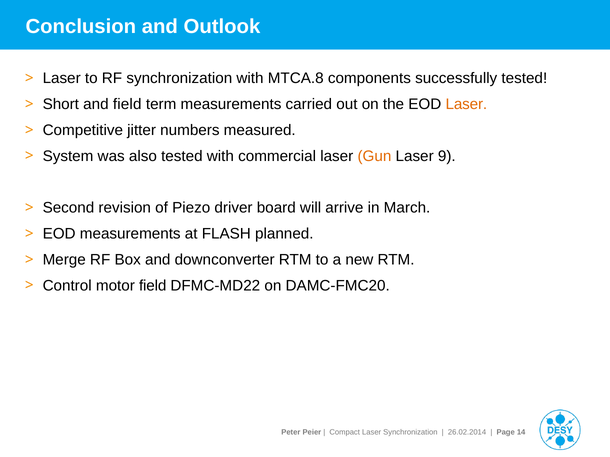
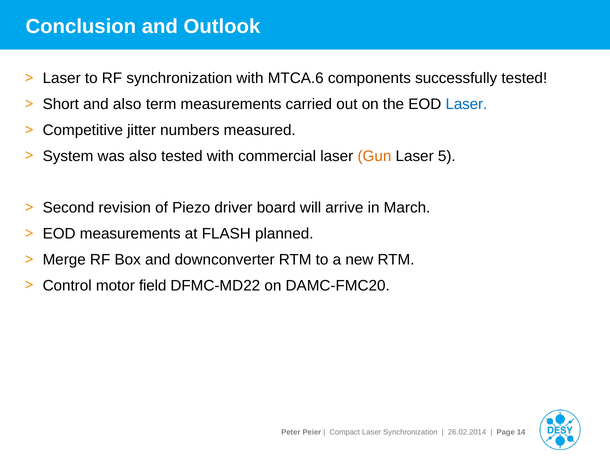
MTCA.8: MTCA.8 -> MTCA.6
and field: field -> also
Laser at (466, 104) colour: orange -> blue
9: 9 -> 5
